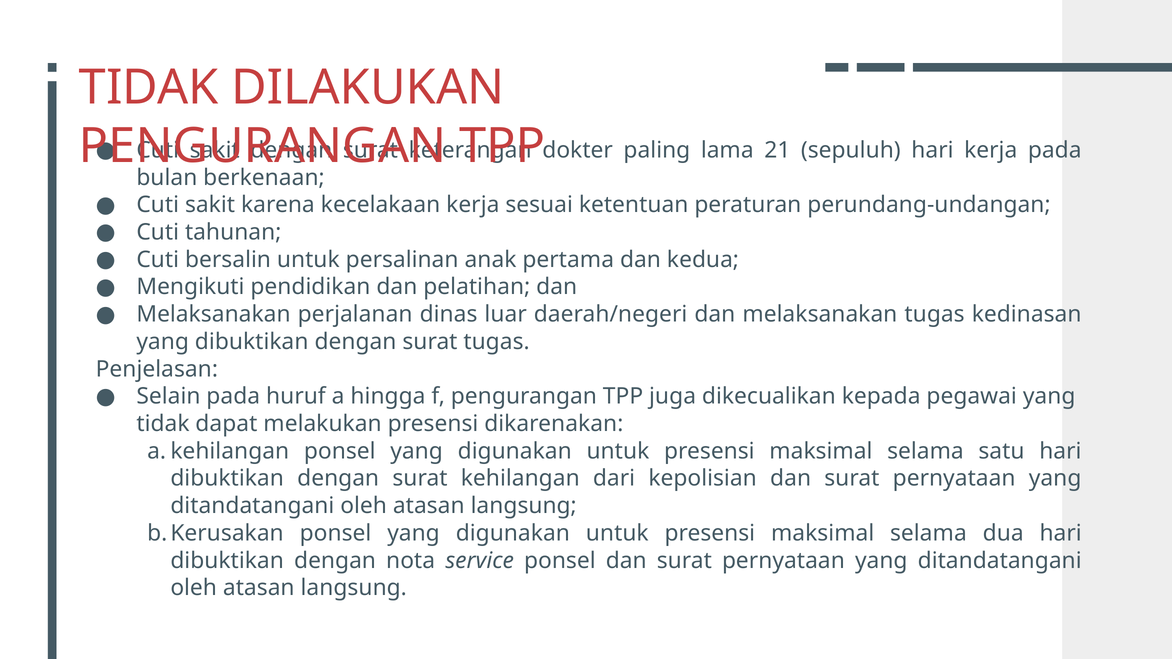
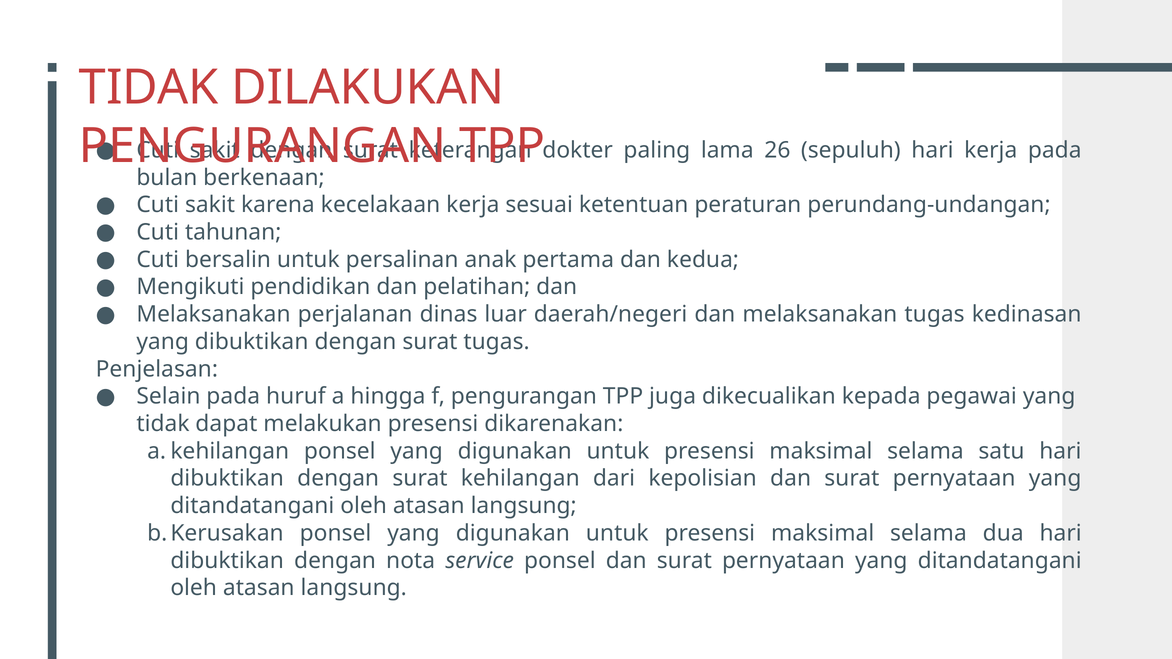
21: 21 -> 26
